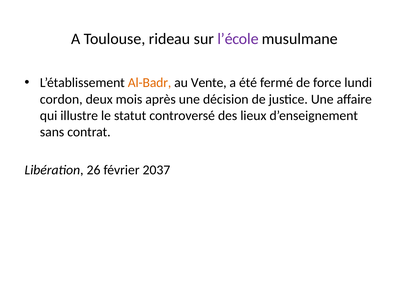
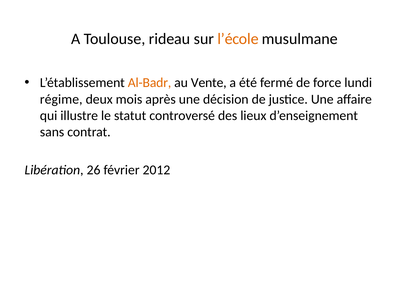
l’école colour: purple -> orange
cordon: cordon -> régime
2037: 2037 -> 2012
